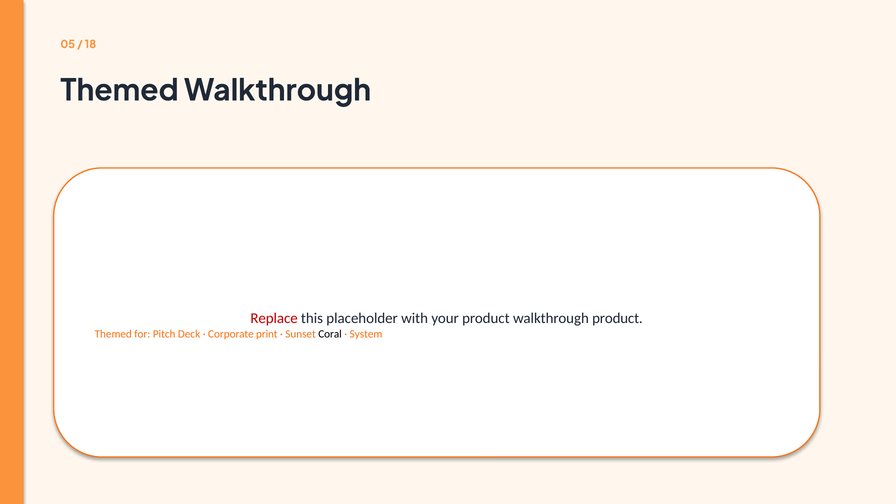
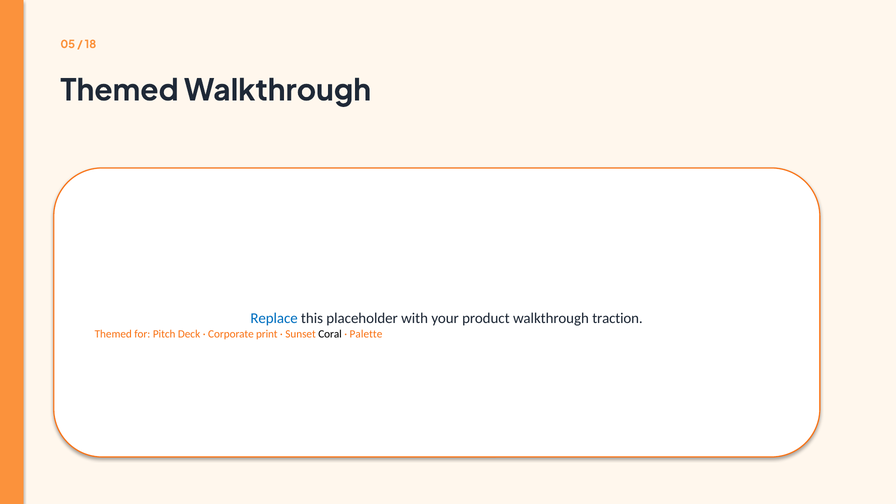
Replace colour: red -> blue
walkthrough product: product -> traction
System: System -> Palette
